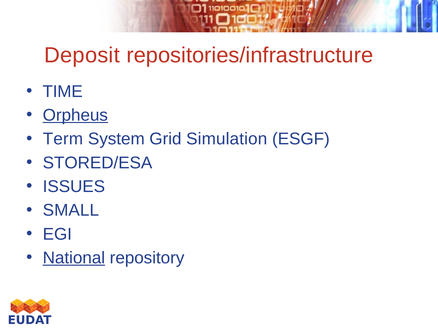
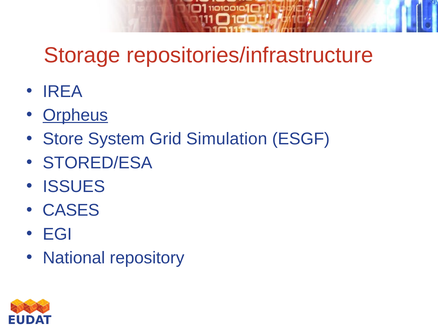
Deposit: Deposit -> Storage
TIME: TIME -> IREA
Term: Term -> Store
SMALL: SMALL -> CASES
National underline: present -> none
